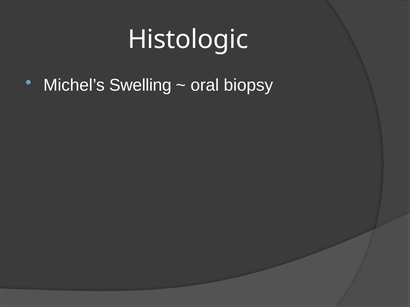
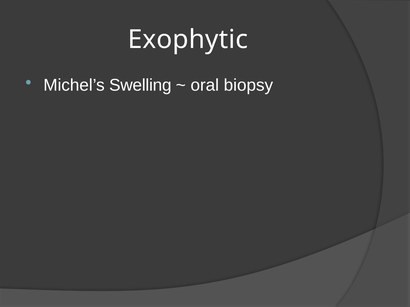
Histologic: Histologic -> Exophytic
